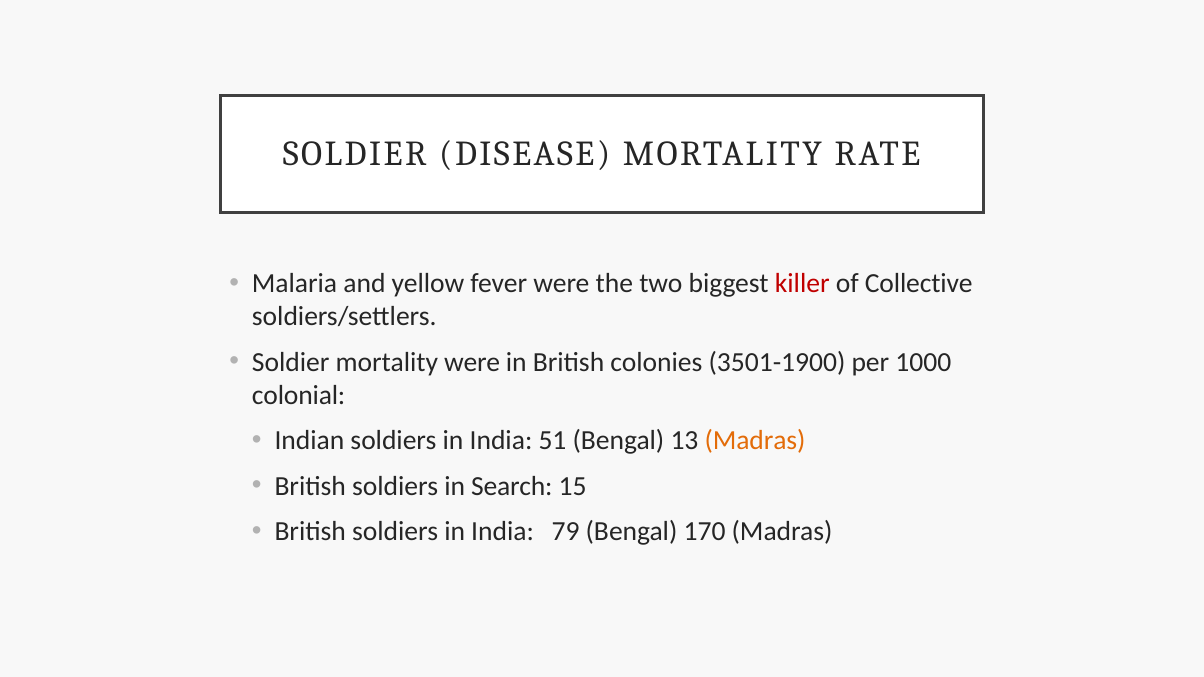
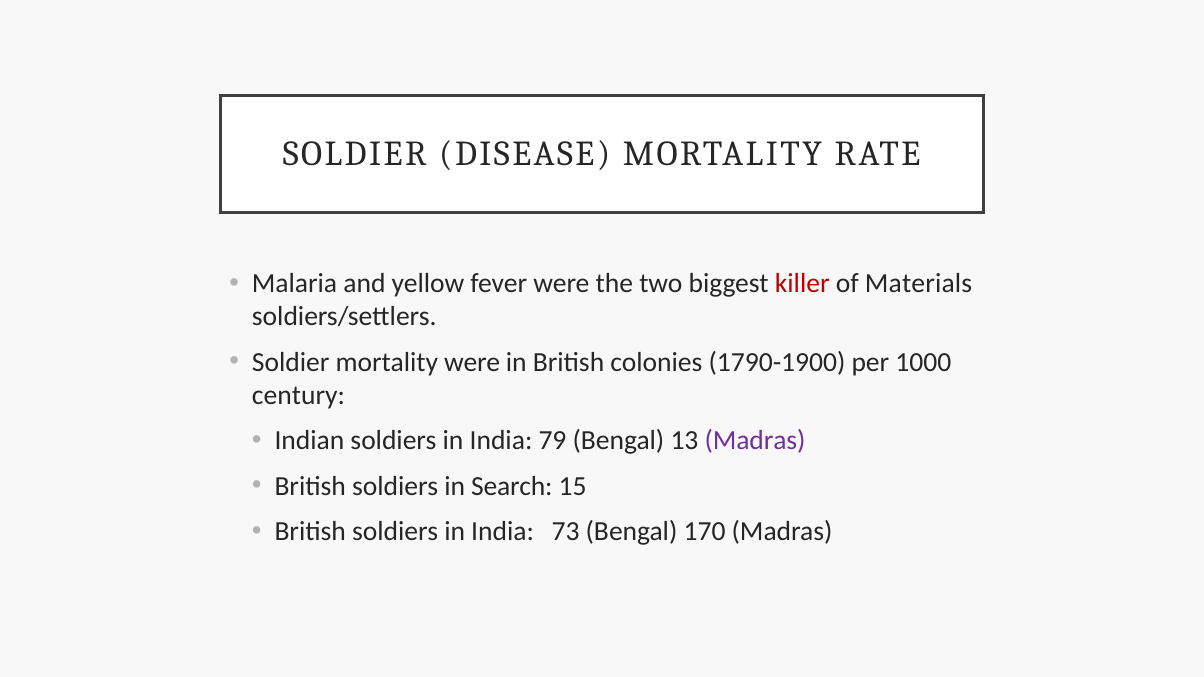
Collective: Collective -> Materials
3501-1900: 3501-1900 -> 1790-1900
colonial: colonial -> century
51: 51 -> 79
Madras at (755, 441) colour: orange -> purple
79: 79 -> 73
